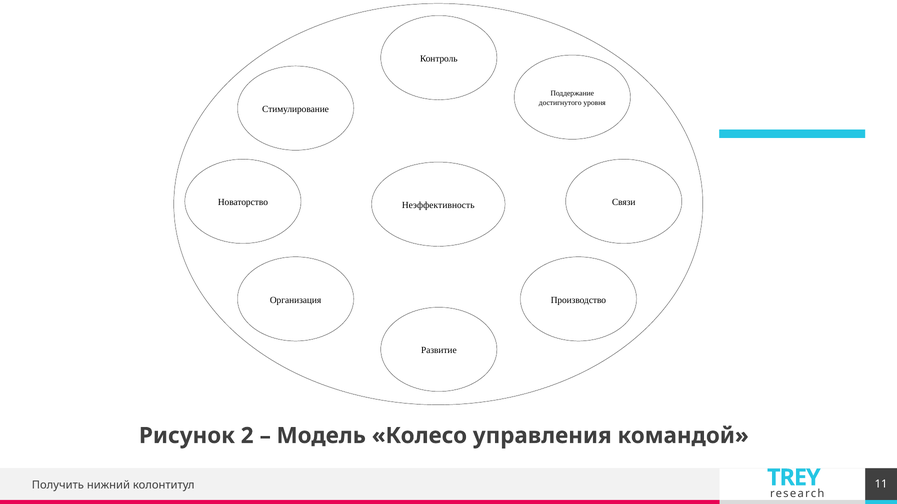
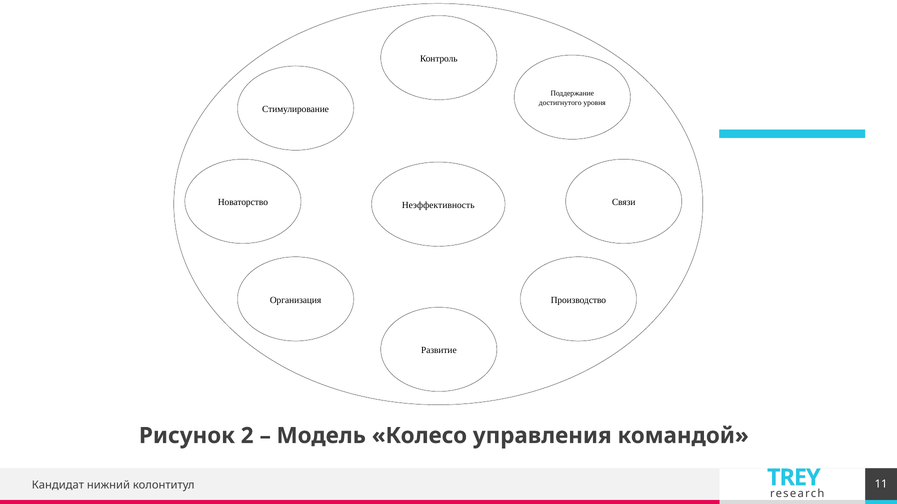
Получить: Получить -> Кандидат
